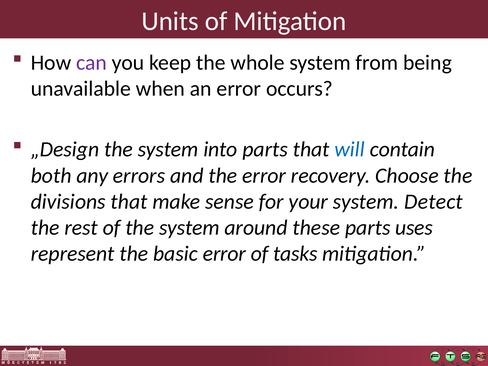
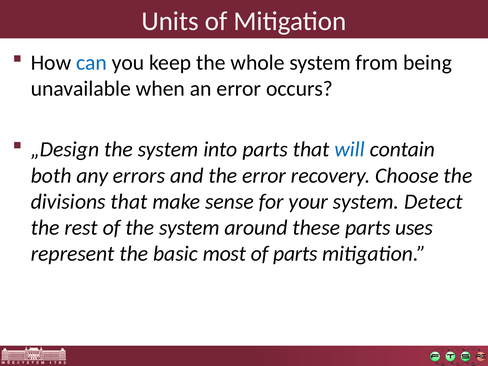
can colour: purple -> blue
basic error: error -> most
of tasks: tasks -> parts
